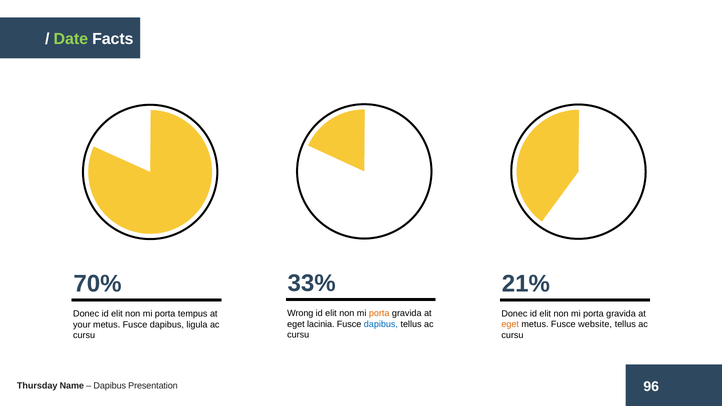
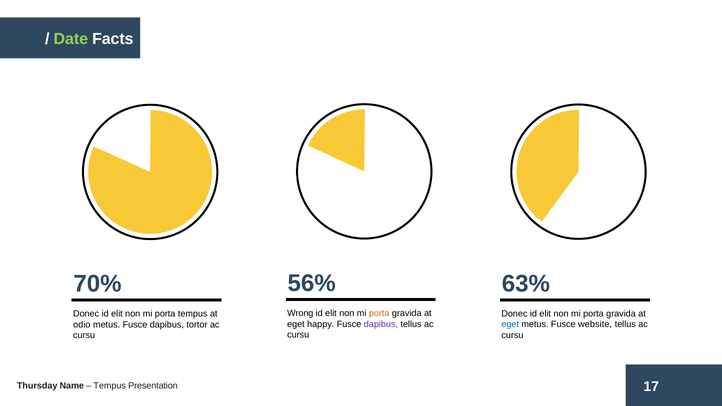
33%: 33% -> 56%
21%: 21% -> 63%
lacinia: lacinia -> happy
dapibus at (381, 324) colour: blue -> purple
eget at (510, 325) colour: orange -> blue
your: your -> odio
ligula: ligula -> tortor
Dapibus at (110, 386): Dapibus -> Tempus
96: 96 -> 17
